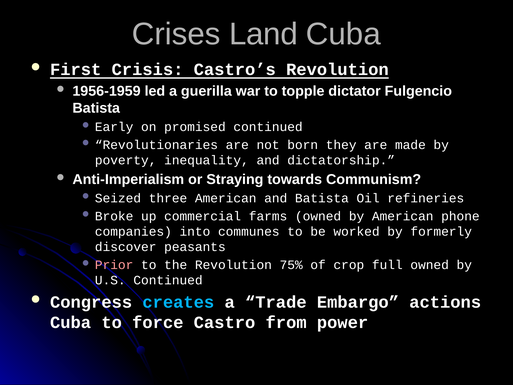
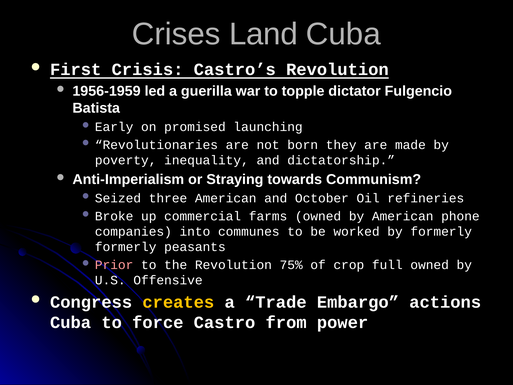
promised continued: continued -> launching
and Batista: Batista -> October
discover at (126, 247): discover -> formerly
U.S Continued: Continued -> Offensive
creates colour: light blue -> yellow
